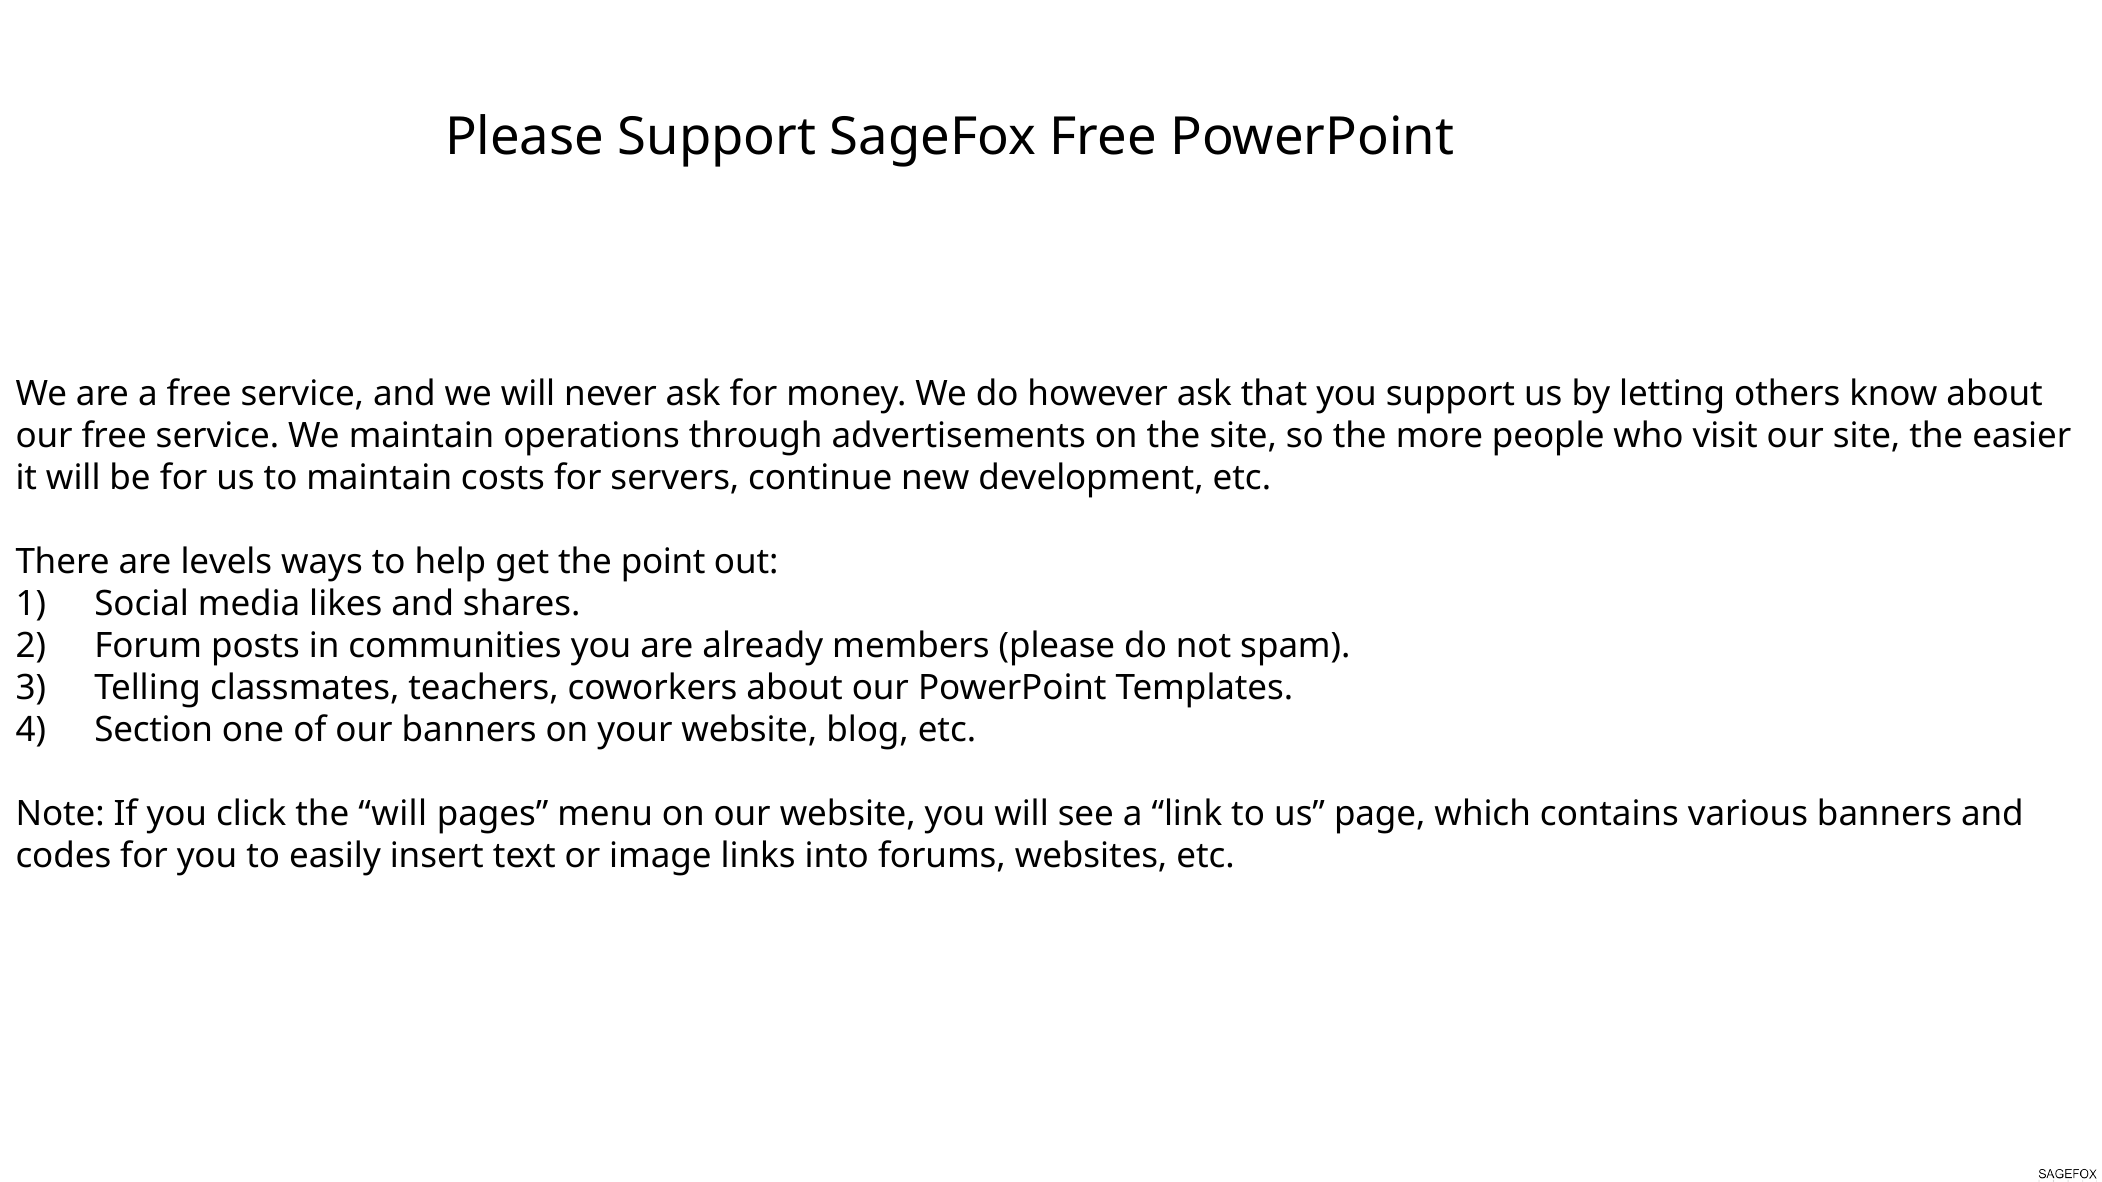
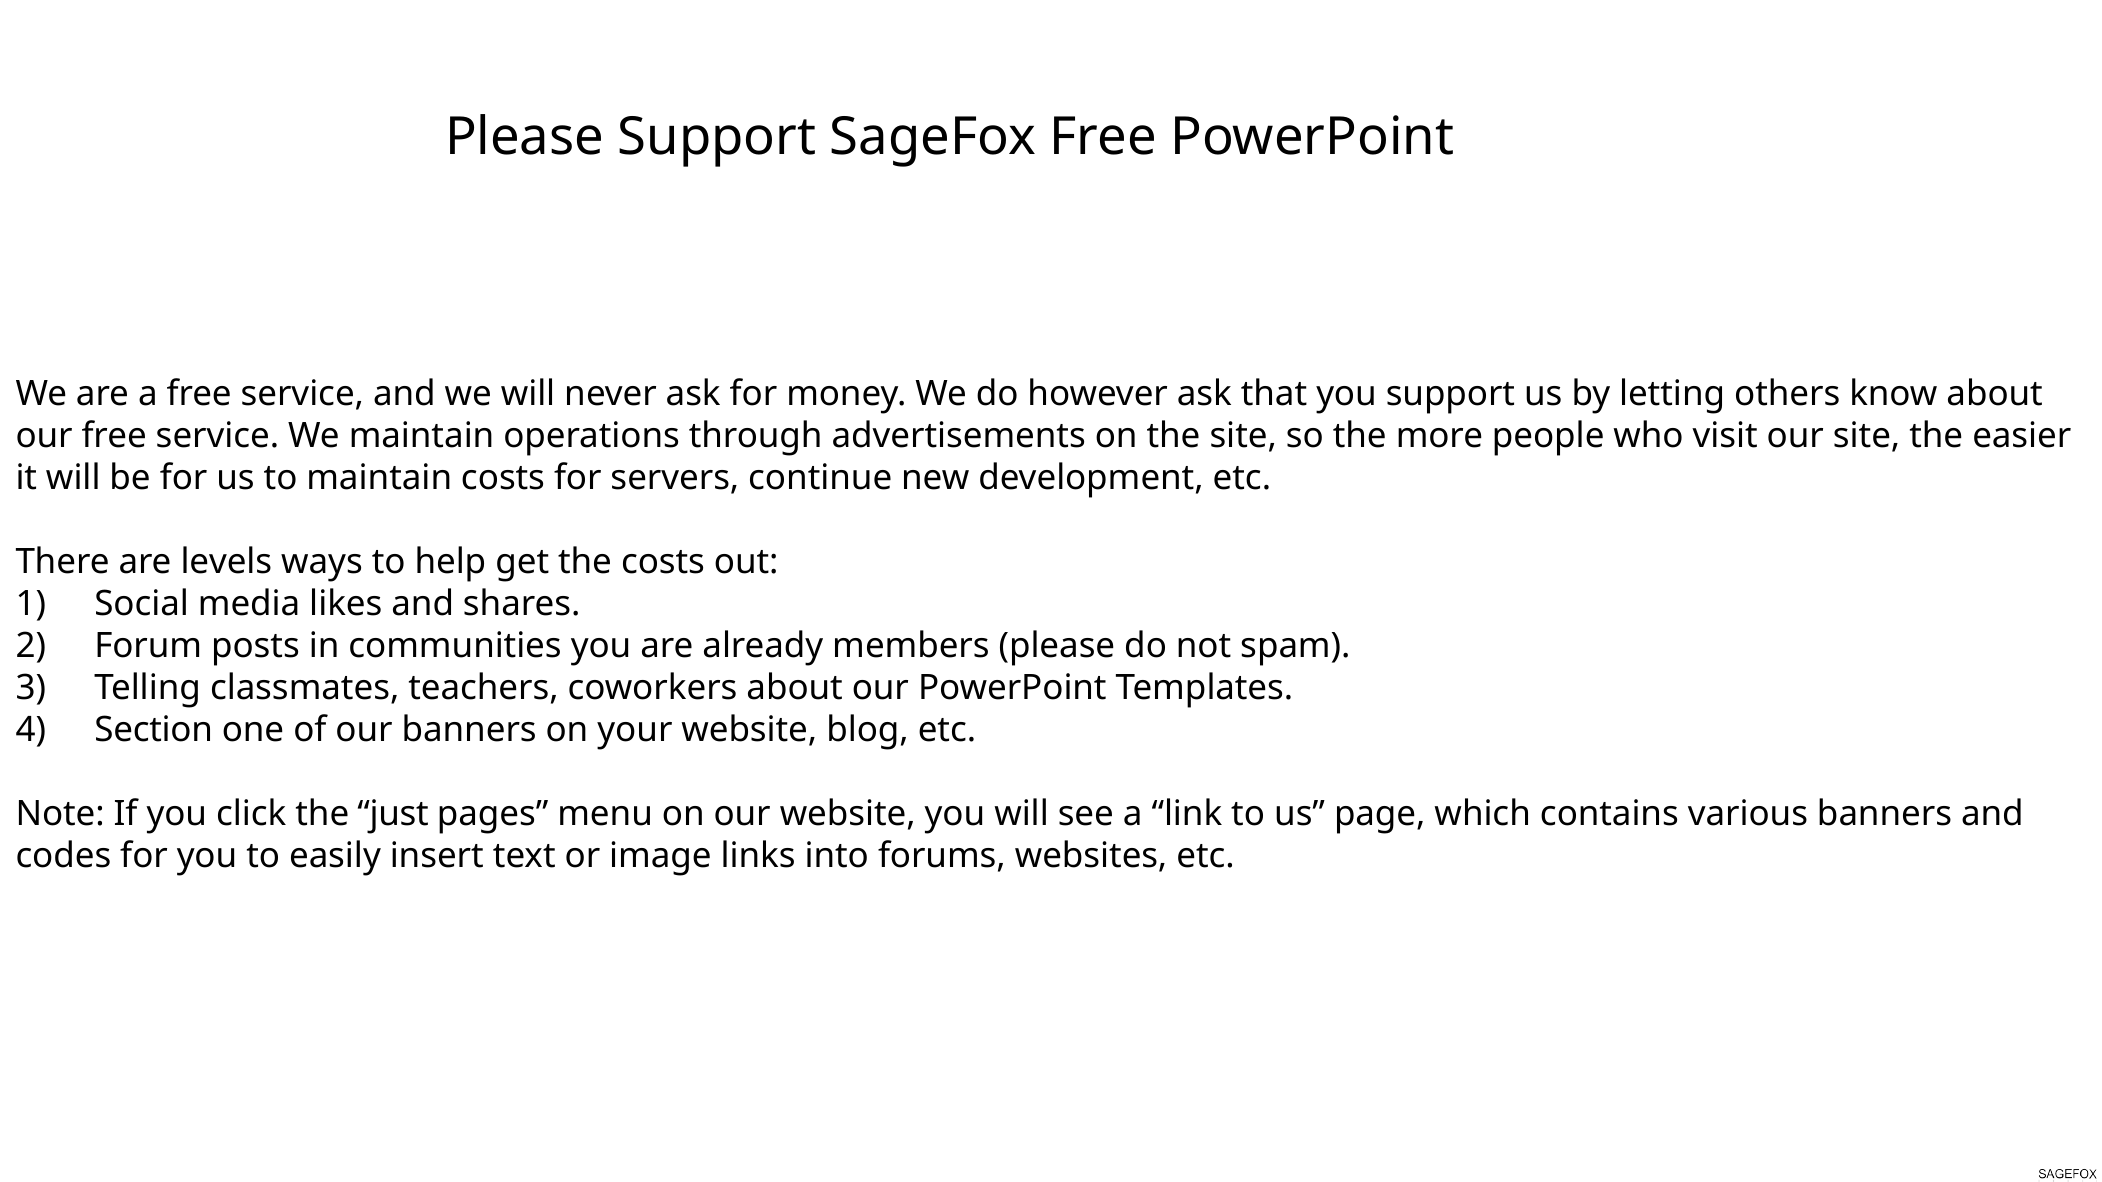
the point: point -> costs
the will: will -> just
